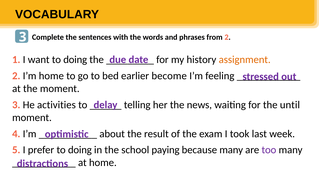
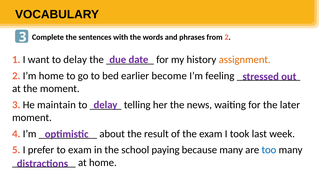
want to doing: doing -> delay
activities: activities -> maintain
until: until -> later
prefer to doing: doing -> exam
too colour: purple -> blue
